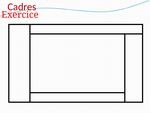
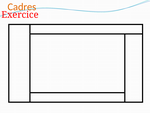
Cadres colour: red -> orange
